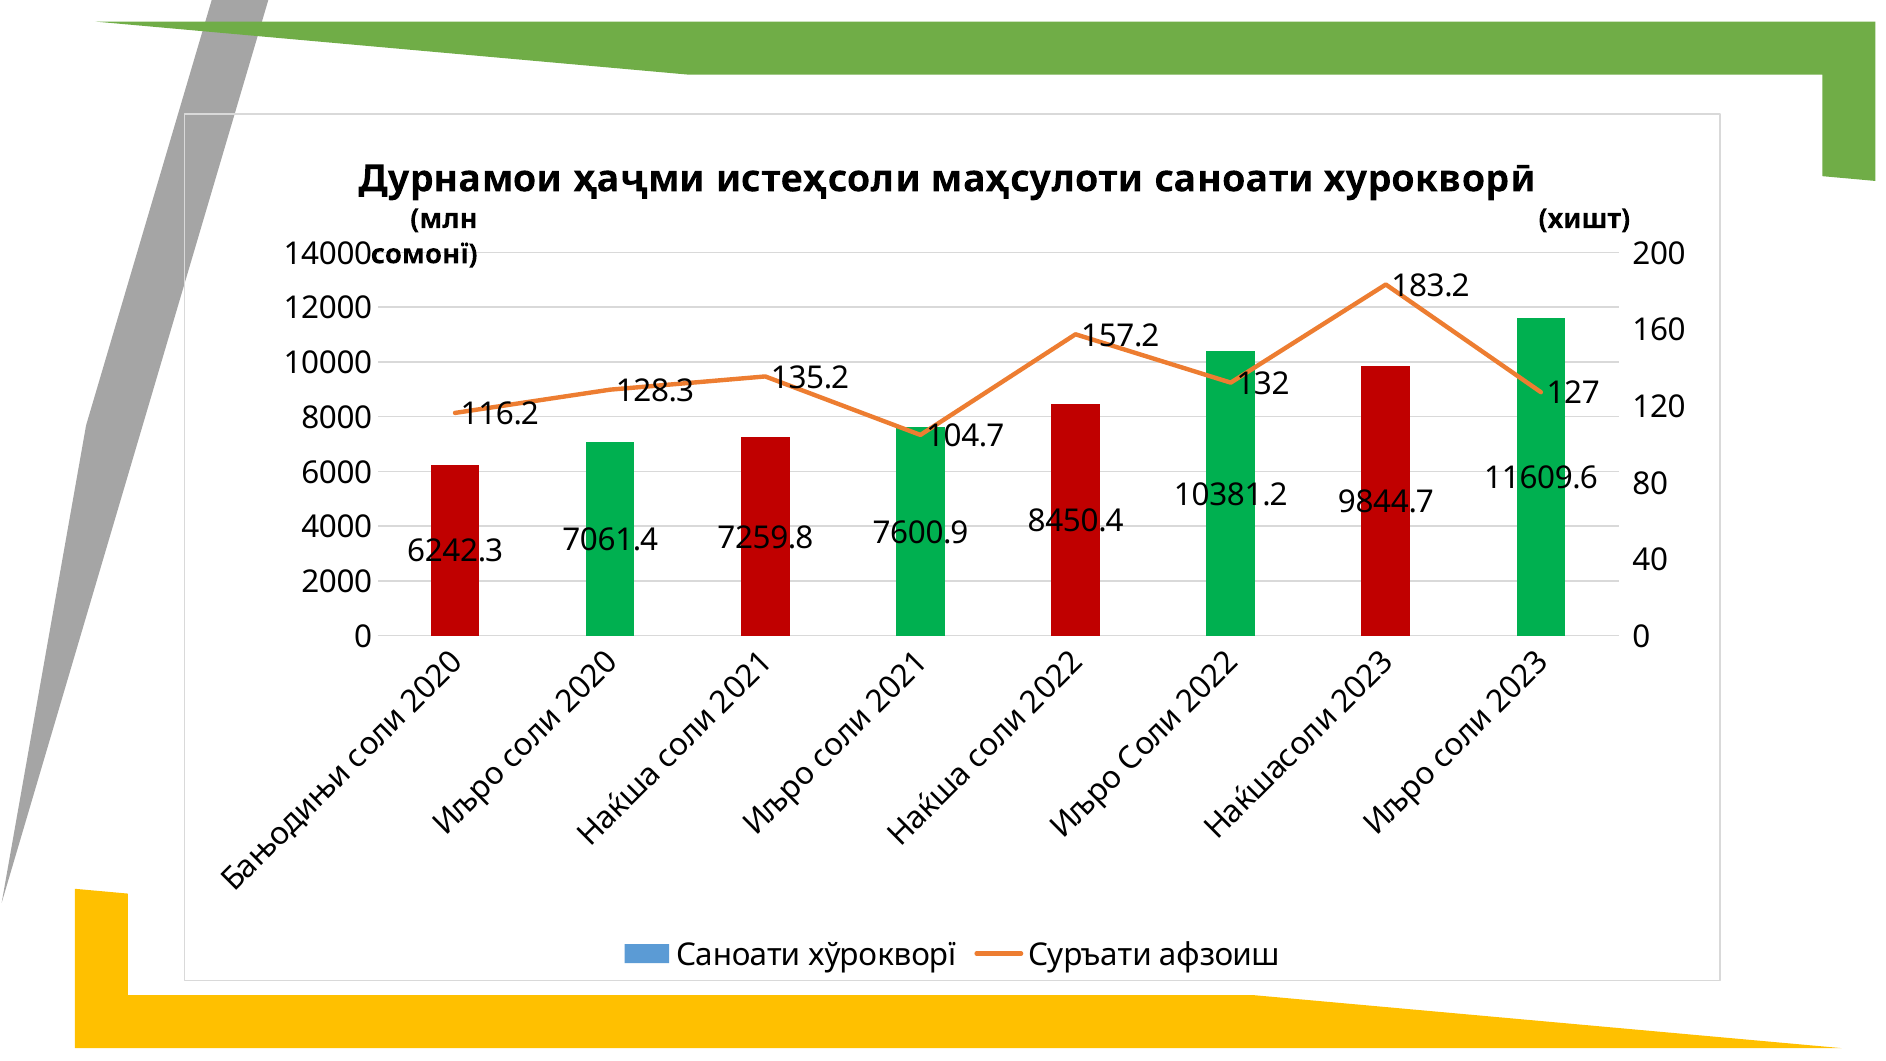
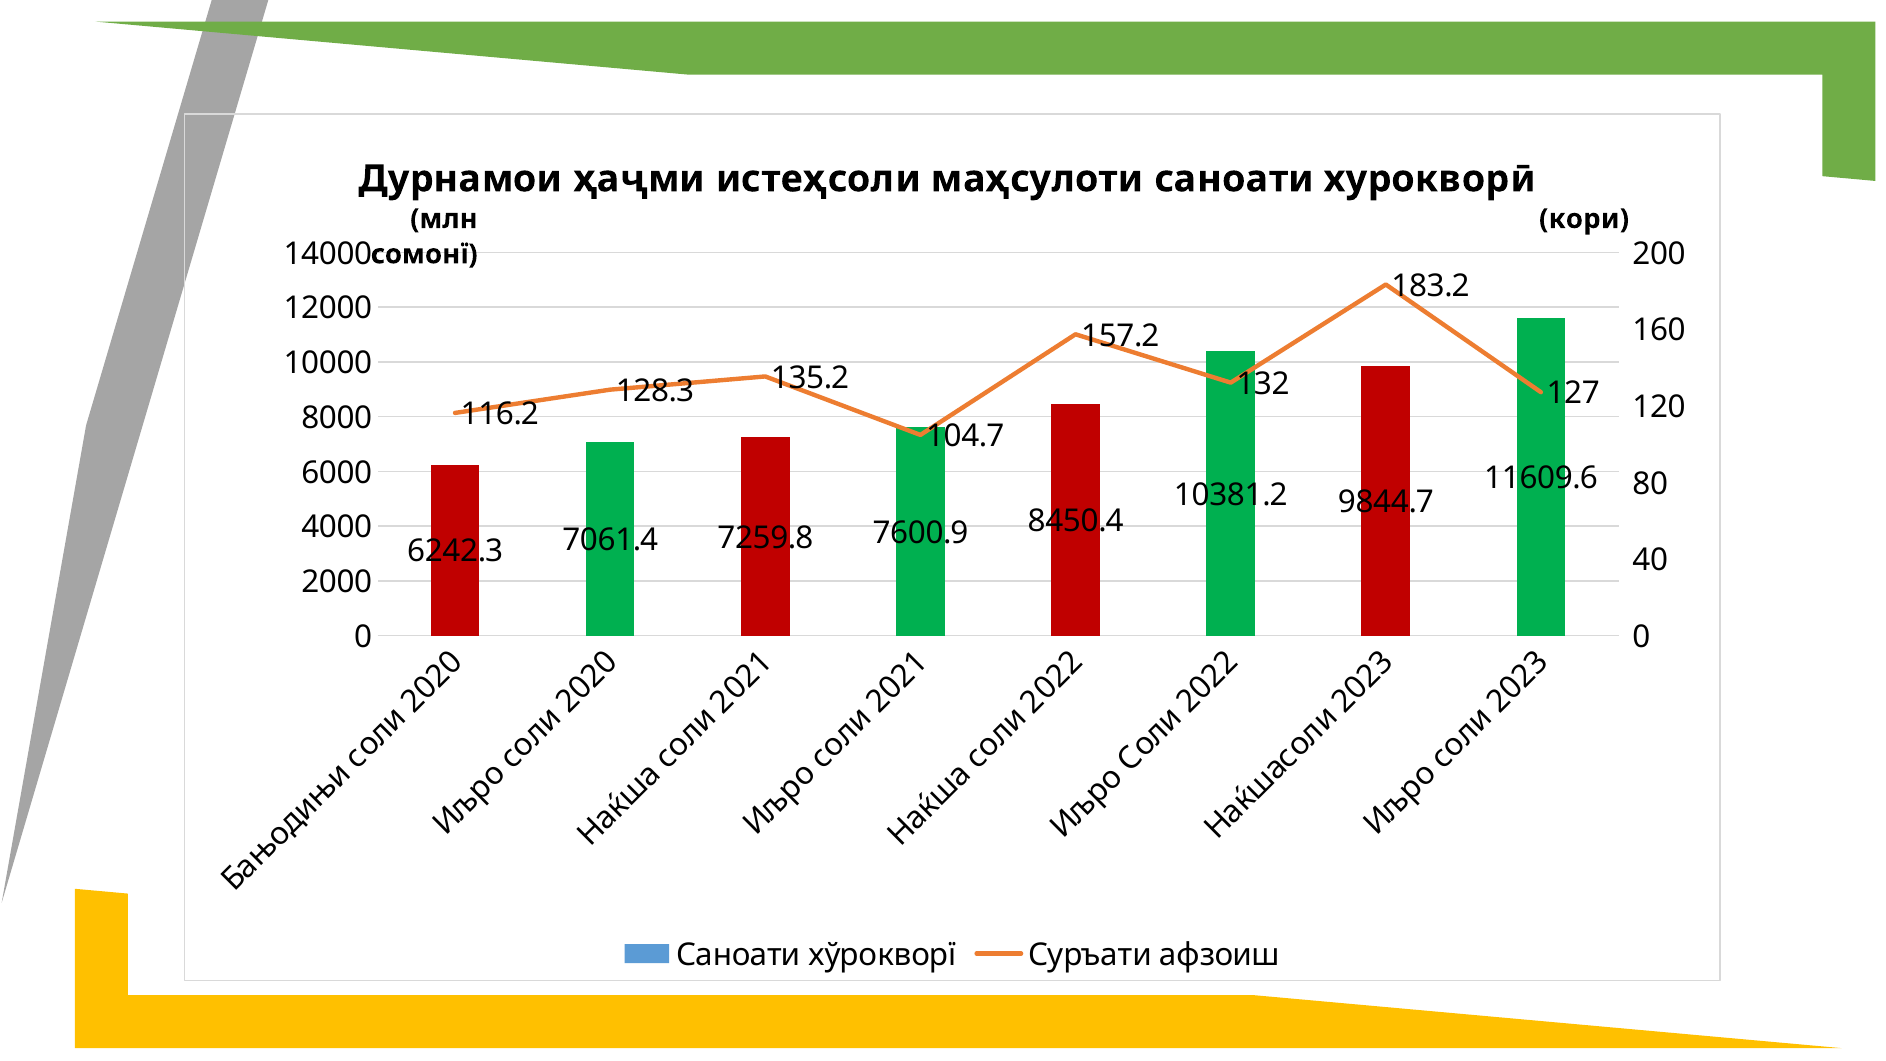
хишт: хишт -> кори
